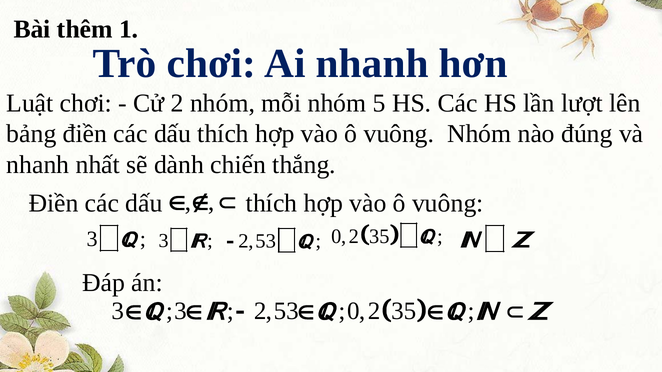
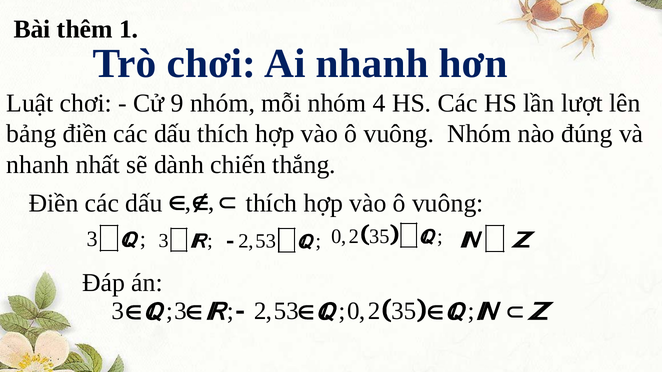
Cử 2: 2 -> 9
5: 5 -> 4
